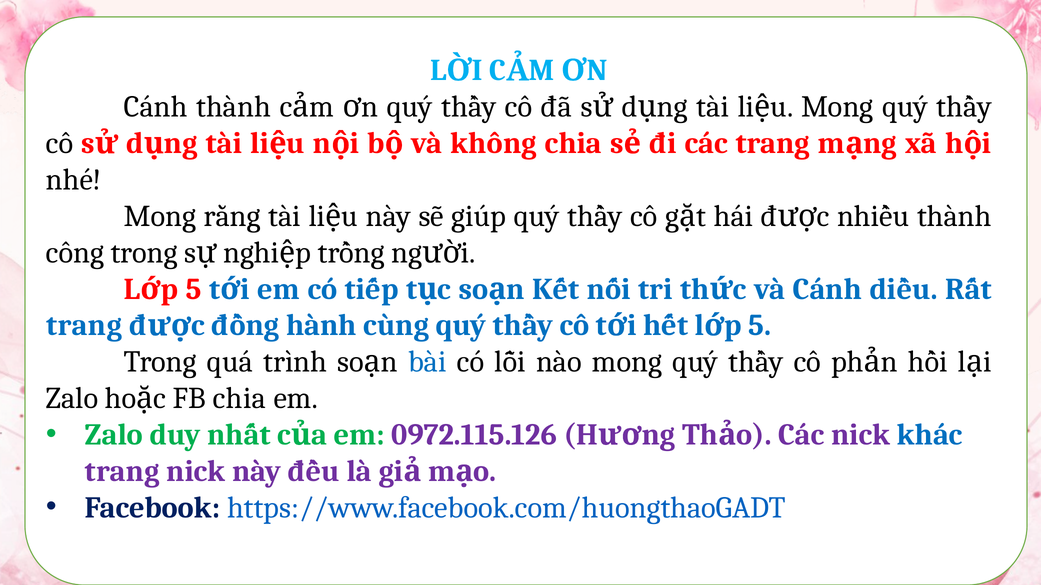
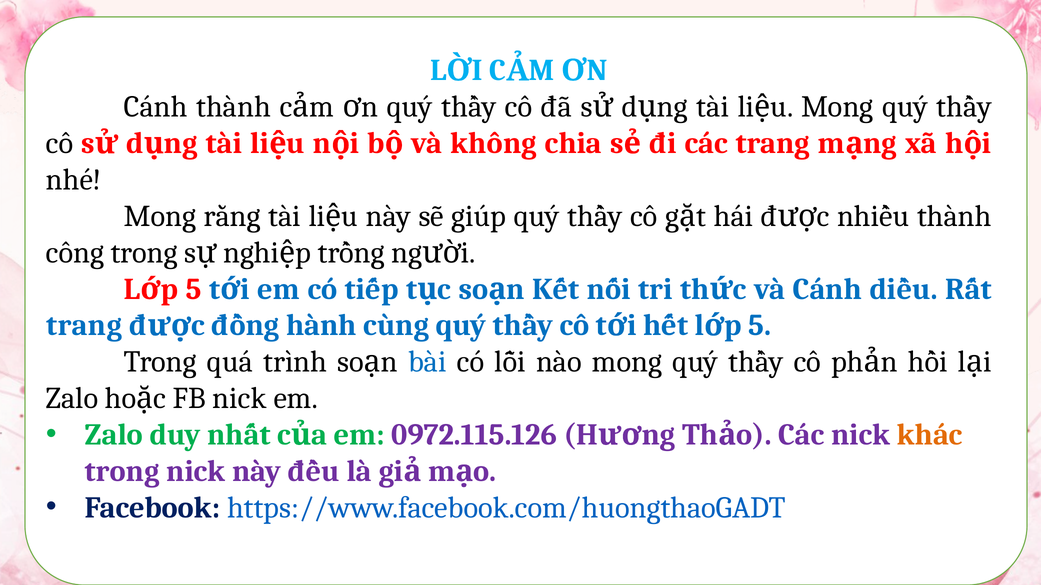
FB chia: chia -> nick
khác colour: blue -> orange
trang at (122, 472): trang -> trong
